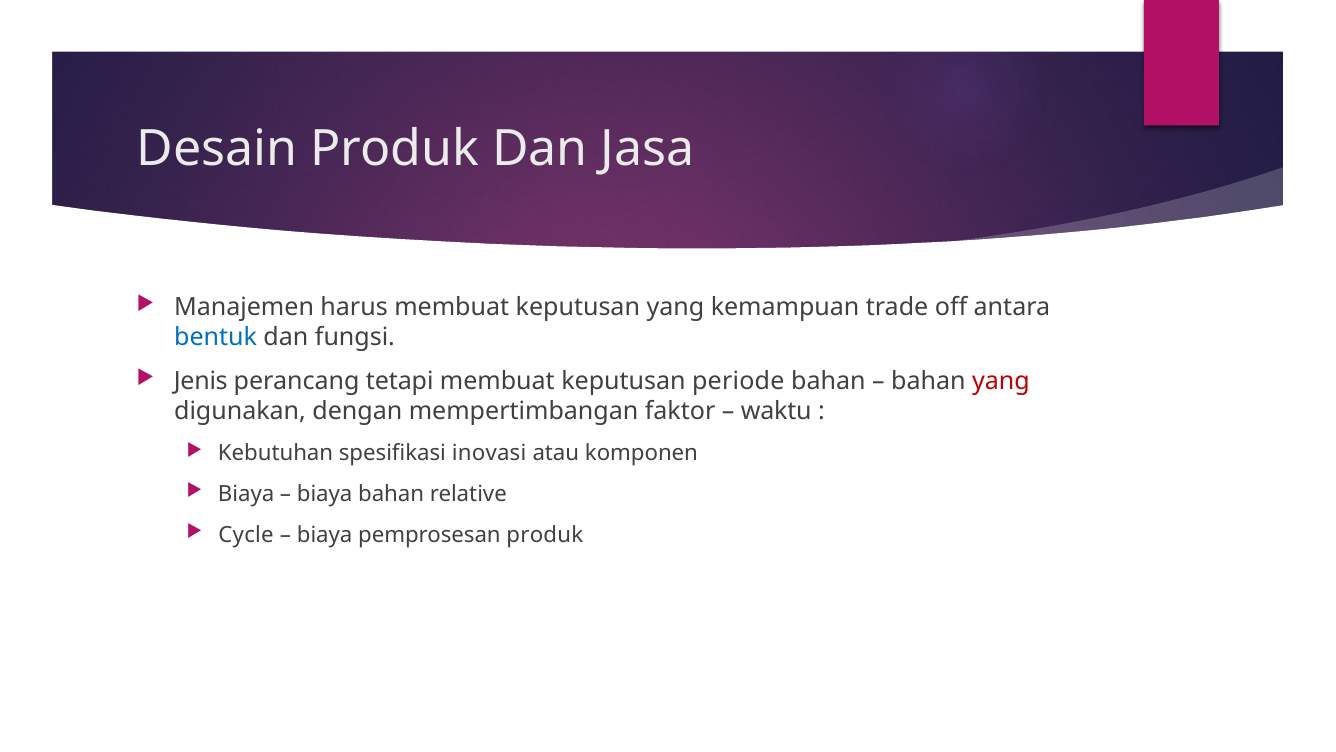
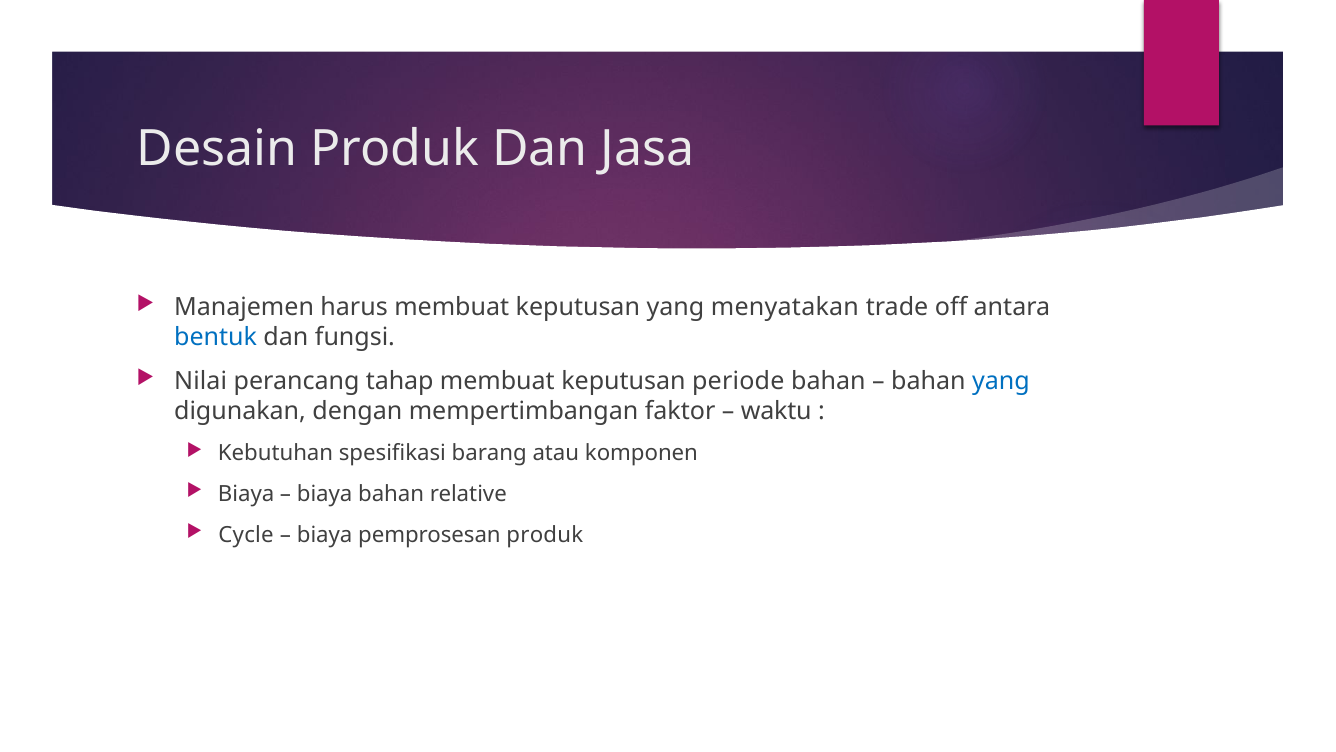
kemampuan: kemampuan -> menyatakan
Jenis: Jenis -> Nilai
tetapi: tetapi -> tahap
yang at (1001, 381) colour: red -> blue
inovasi: inovasi -> barang
